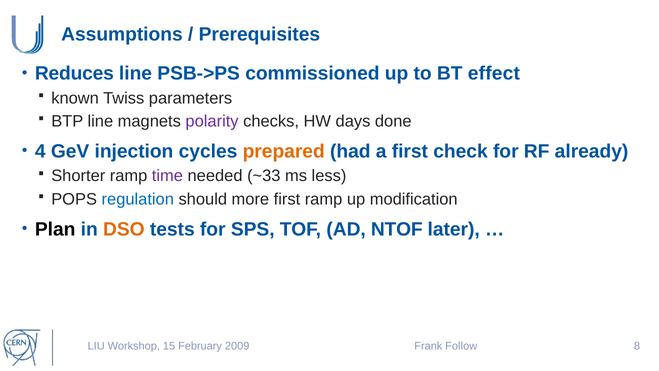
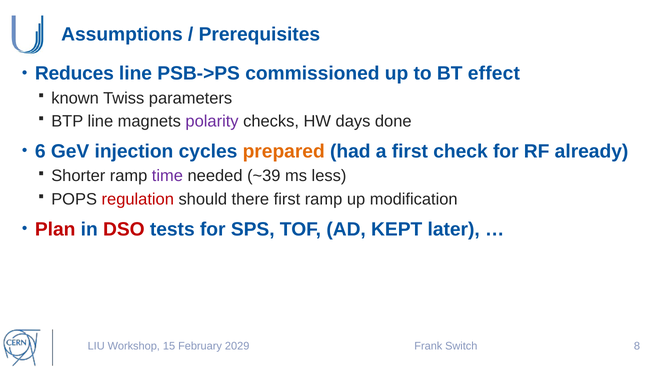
4: 4 -> 6
~33: ~33 -> ~39
regulation colour: blue -> red
more: more -> there
Plan colour: black -> red
DSO colour: orange -> red
NTOF: NTOF -> KEPT
2009: 2009 -> 2029
Follow: Follow -> Switch
